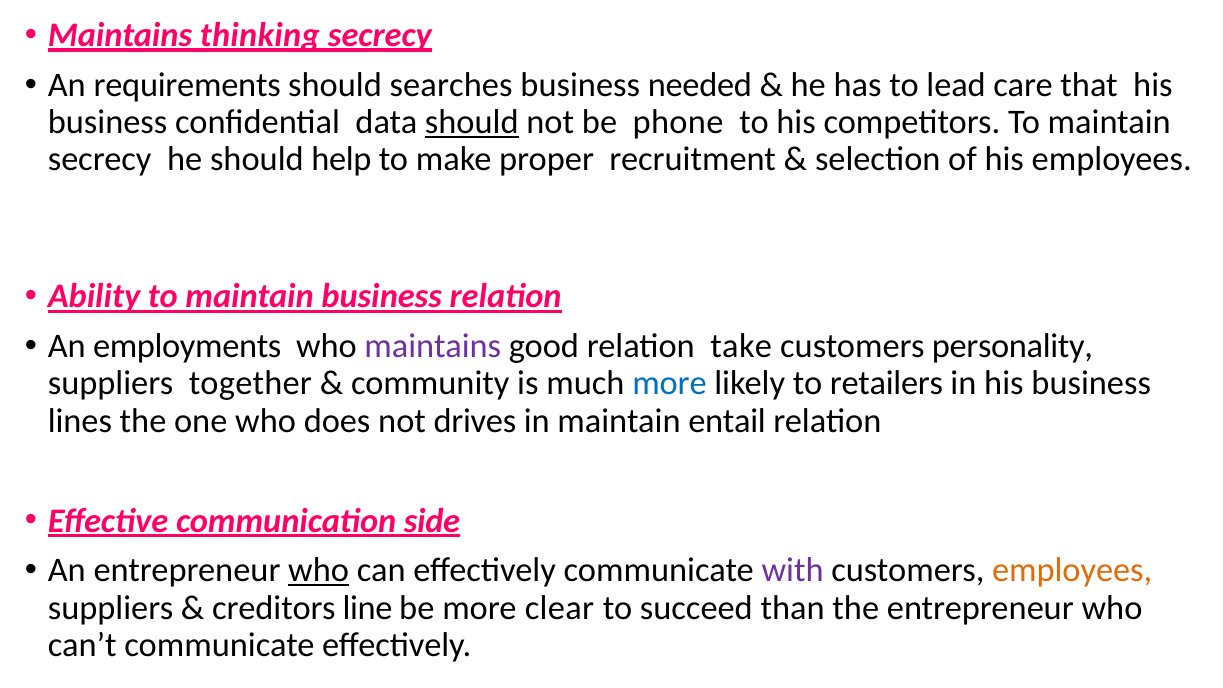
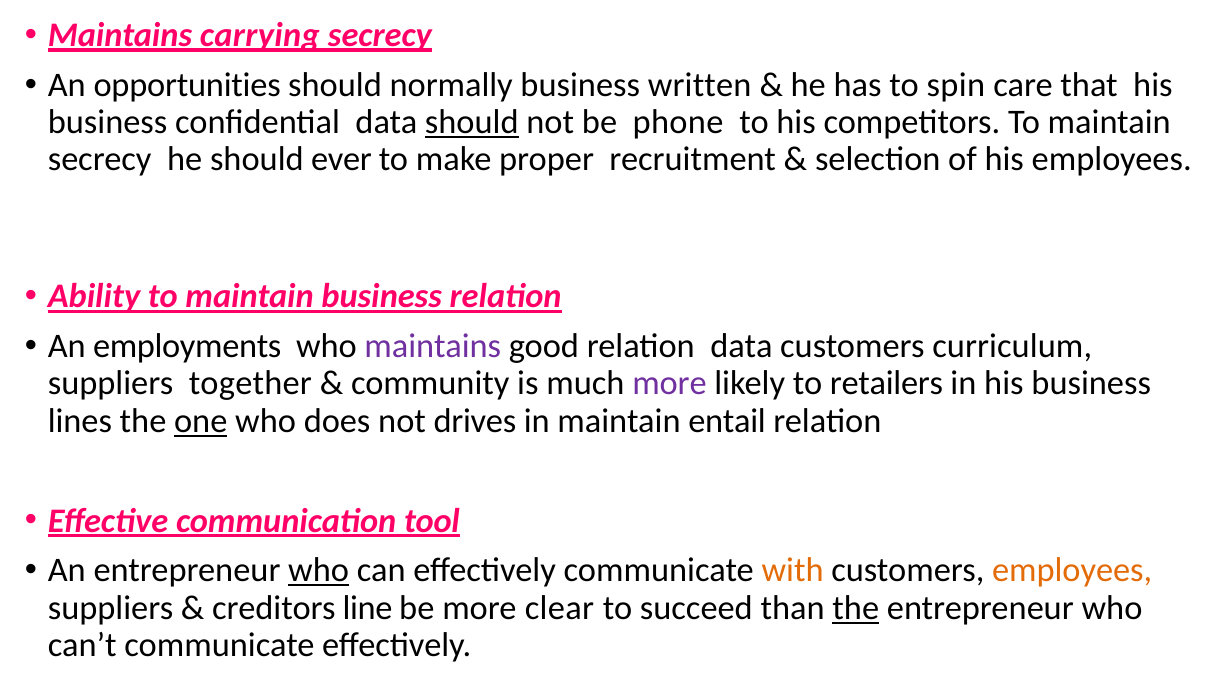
thinking: thinking -> carrying
requirements: requirements -> opportunities
searches: searches -> normally
needed: needed -> written
lead: lead -> spin
help: help -> ever
relation take: take -> data
personality: personality -> curriculum
more at (669, 384) colour: blue -> purple
one underline: none -> present
side: side -> tool
with colour: purple -> orange
the at (856, 608) underline: none -> present
